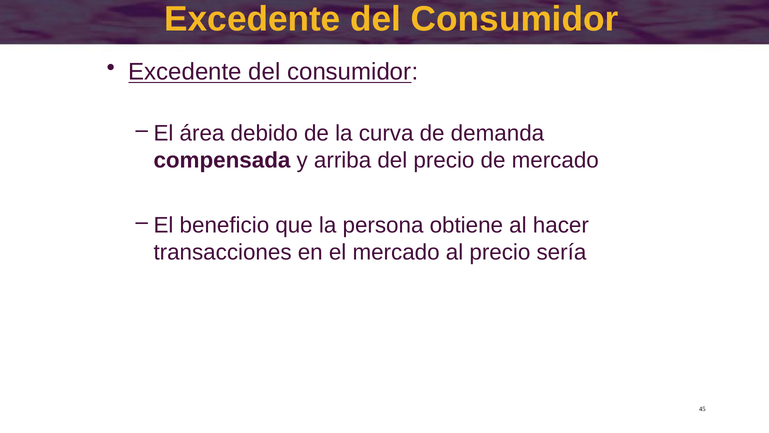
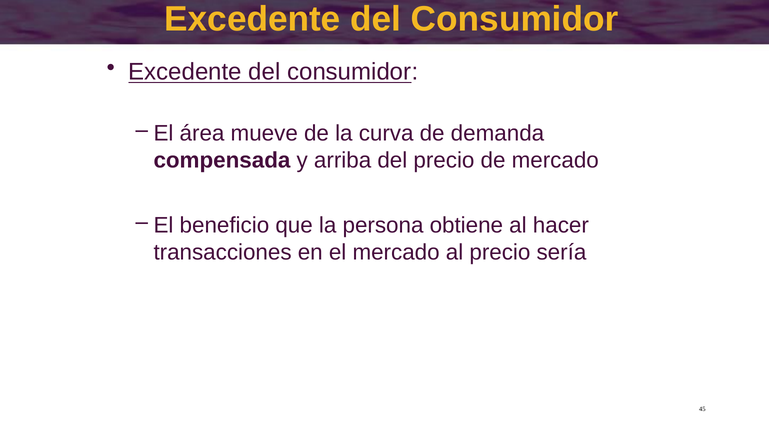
debido: debido -> mueve
